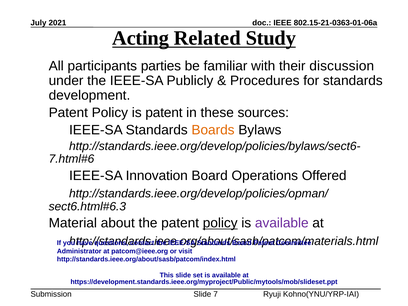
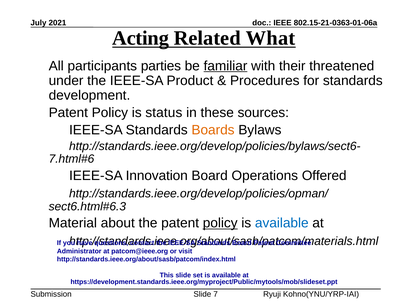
Study: Study -> What
familiar underline: none -> present
discussion: discussion -> threatened
Publicly: Publicly -> Product
is patent: patent -> status
available at (282, 223) colour: purple -> blue
